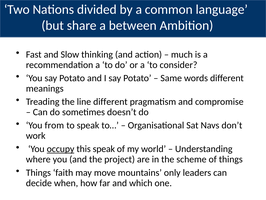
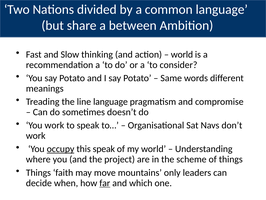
much at (182, 54): much -> world
line different: different -> language
You from: from -> work
far underline: none -> present
